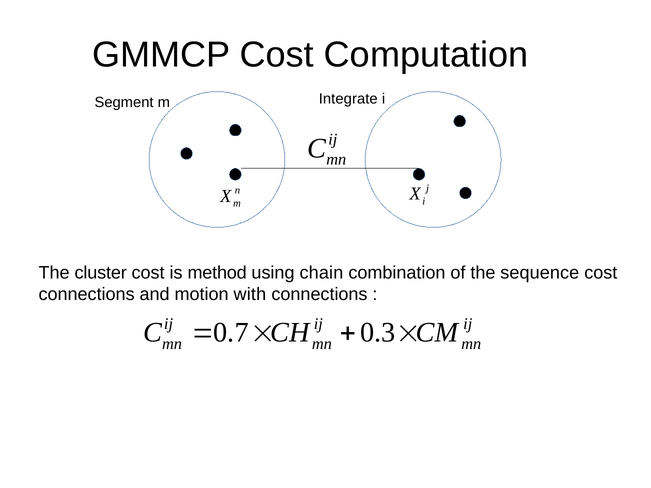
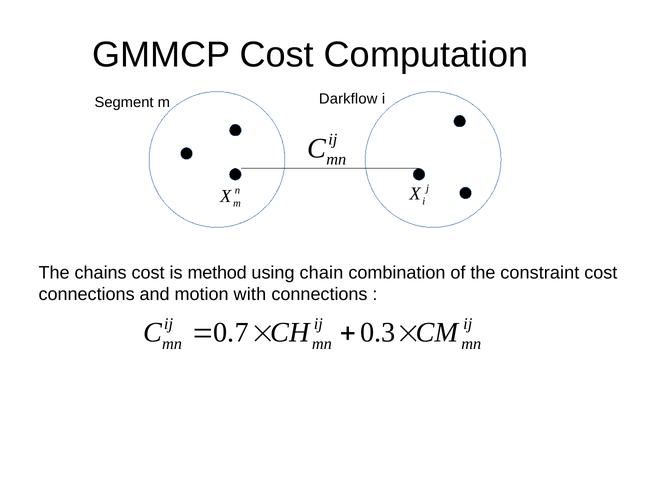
Integrate: Integrate -> Darkflow
cluster: cluster -> chains
sequence: sequence -> constraint
